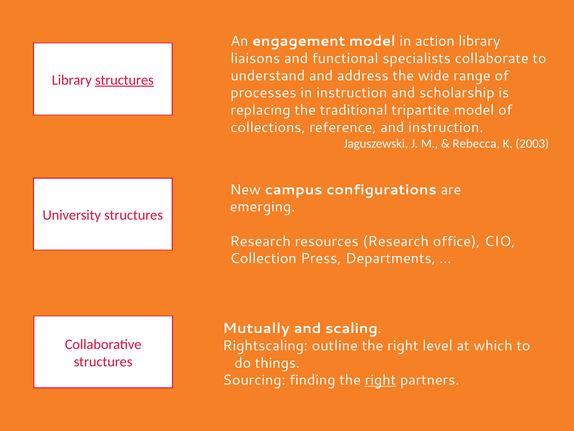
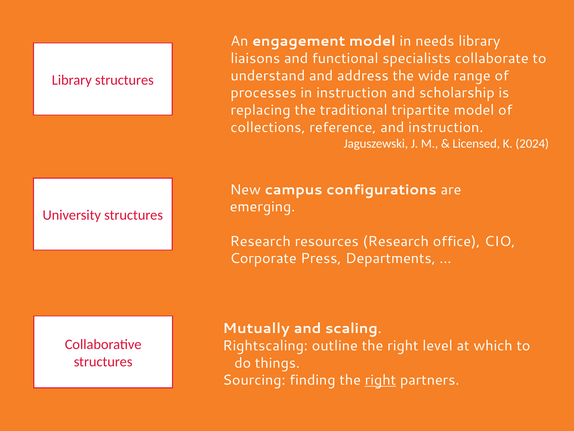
action: action -> needs
structures at (124, 80) underline: present -> none
Rebecca: Rebecca -> Licensed
2003: 2003 -> 2024
Collection: Collection -> Corporate
